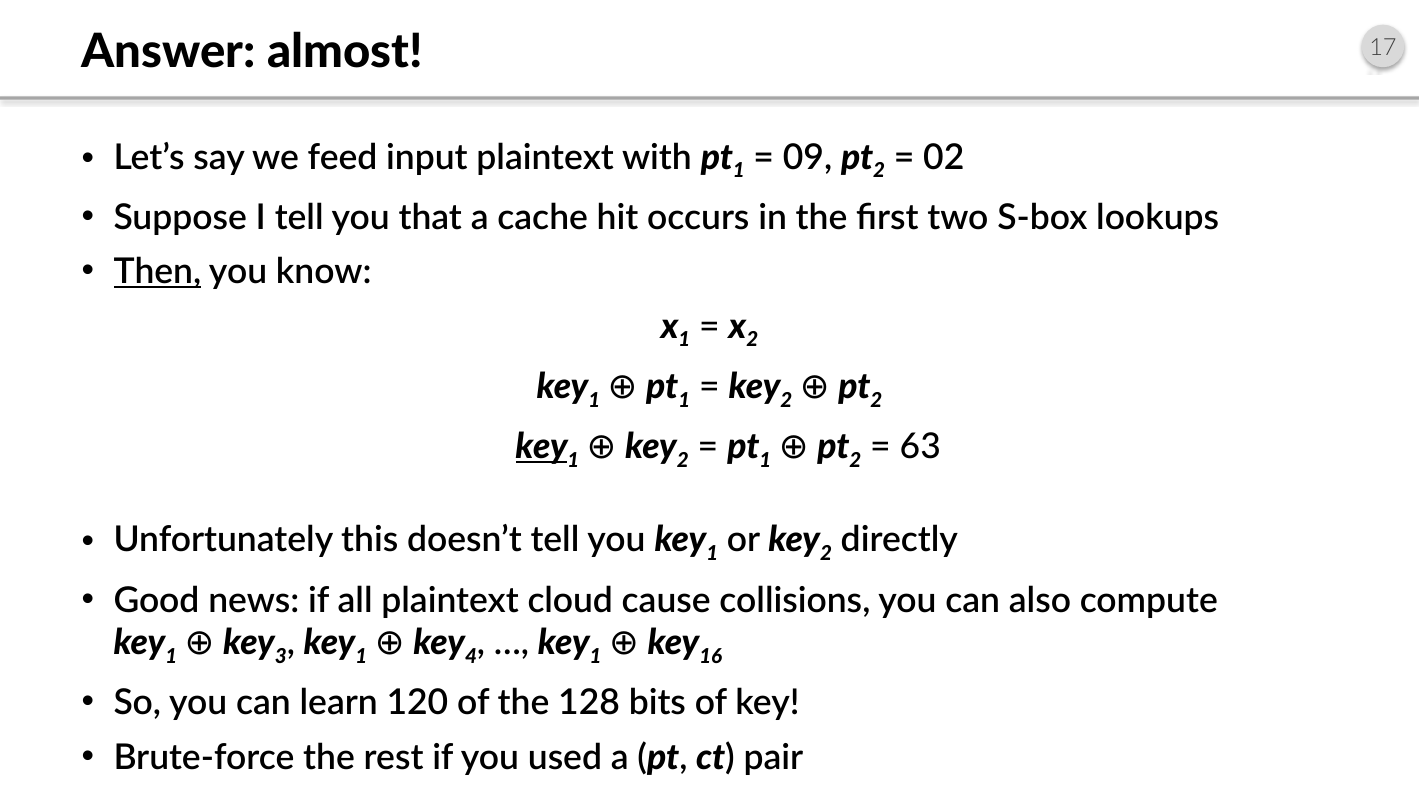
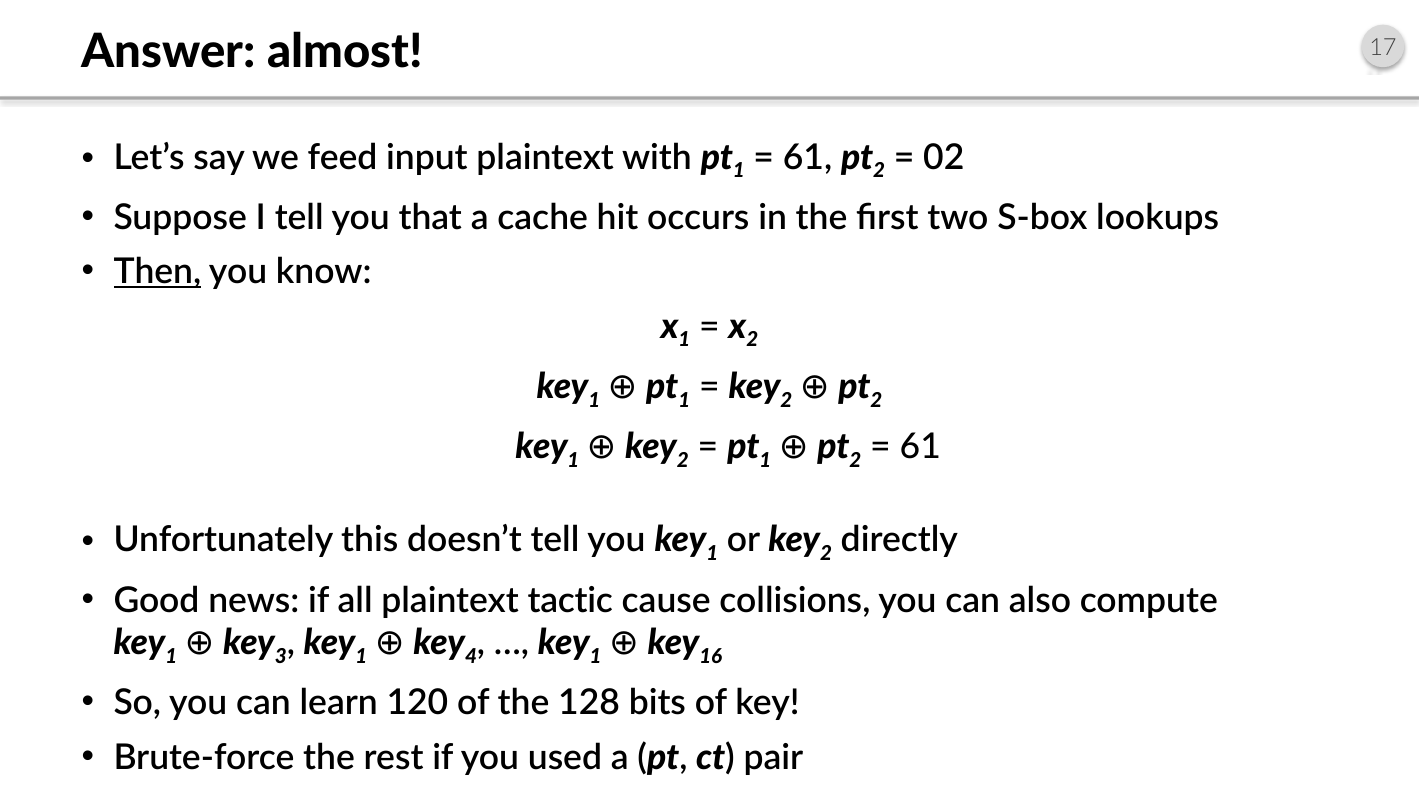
09 at (808, 157): 09 -> 61
key at (542, 447) underline: present -> none
63 at (920, 447): 63 -> 61
cloud: cloud -> tactic
